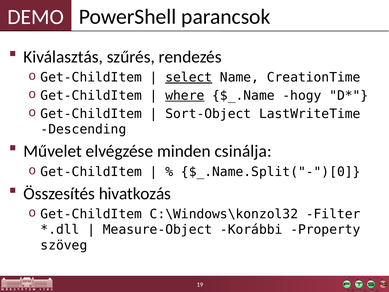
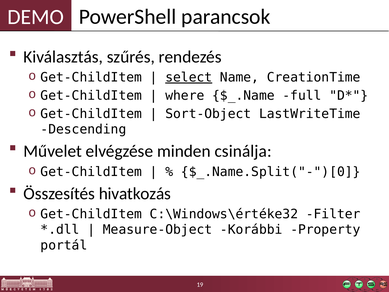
where underline: present -> none
hogy: hogy -> full
C:\Windows\konzol32: C:\Windows\konzol32 -> C:\Windows\értéke32
szöveg: szöveg -> portál
